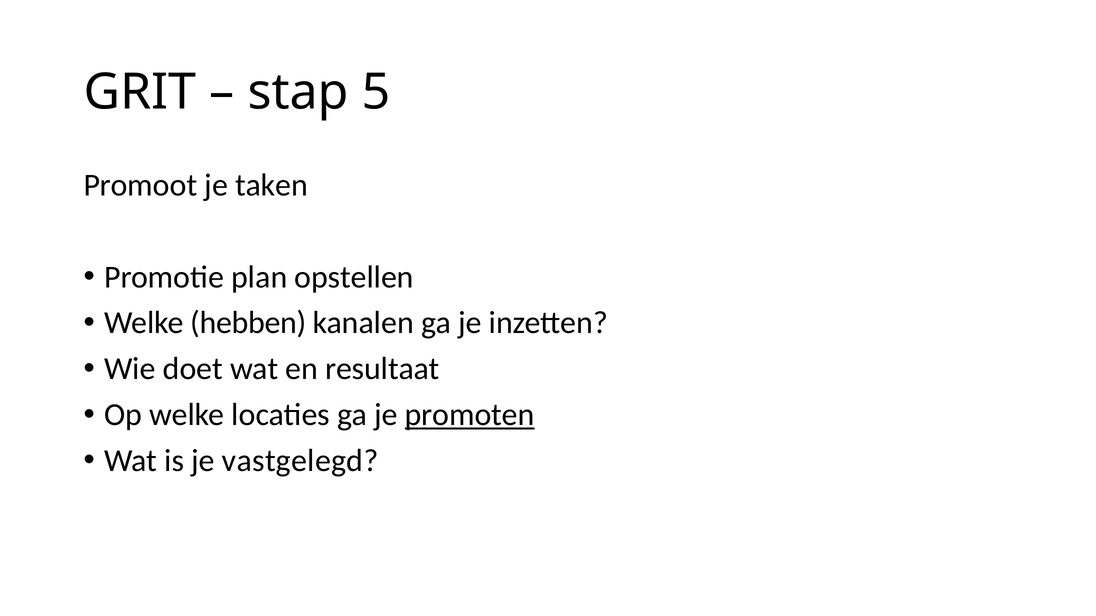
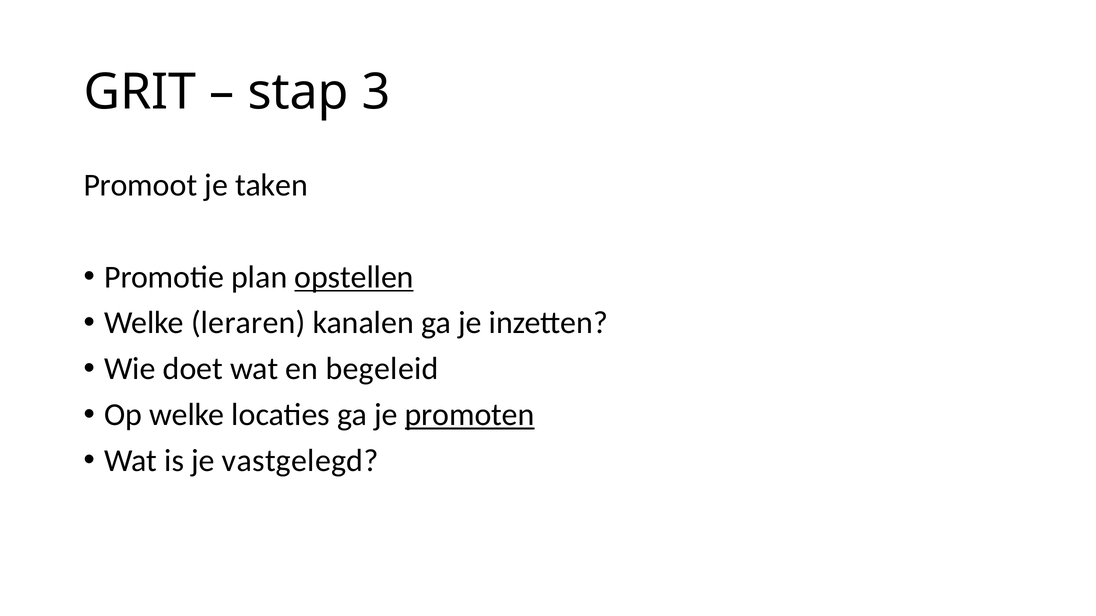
5: 5 -> 3
opstellen underline: none -> present
hebben: hebben -> leraren
resultaat: resultaat -> begeleid
